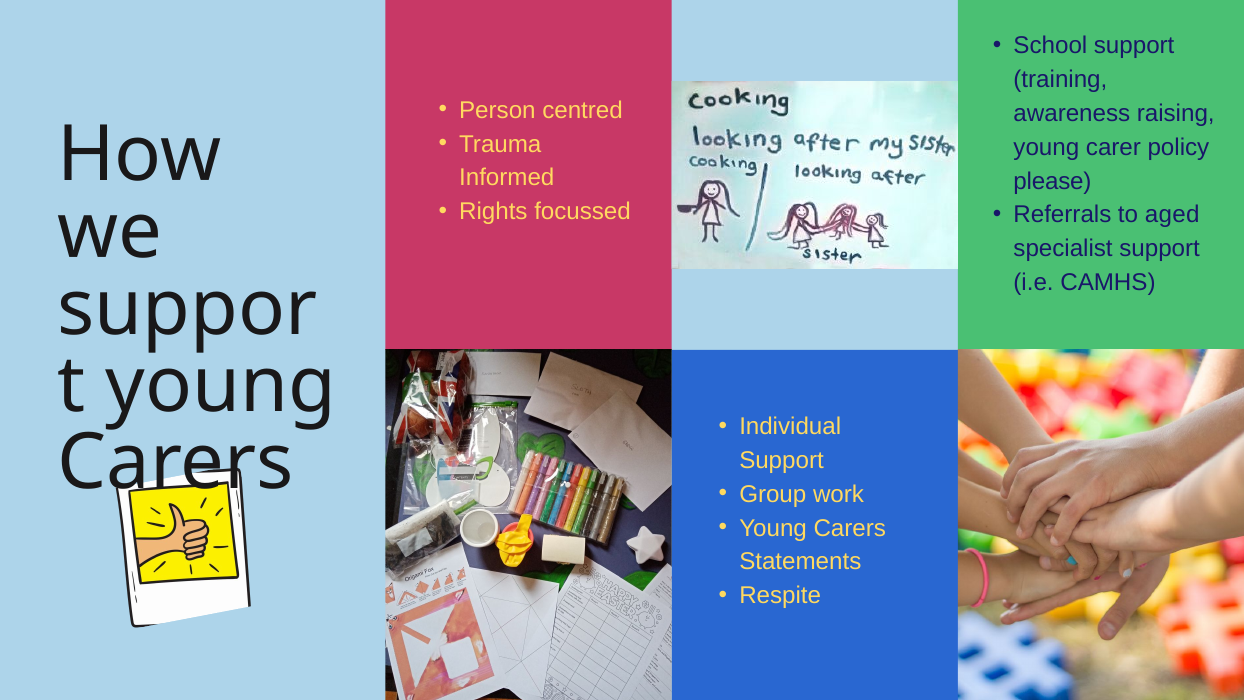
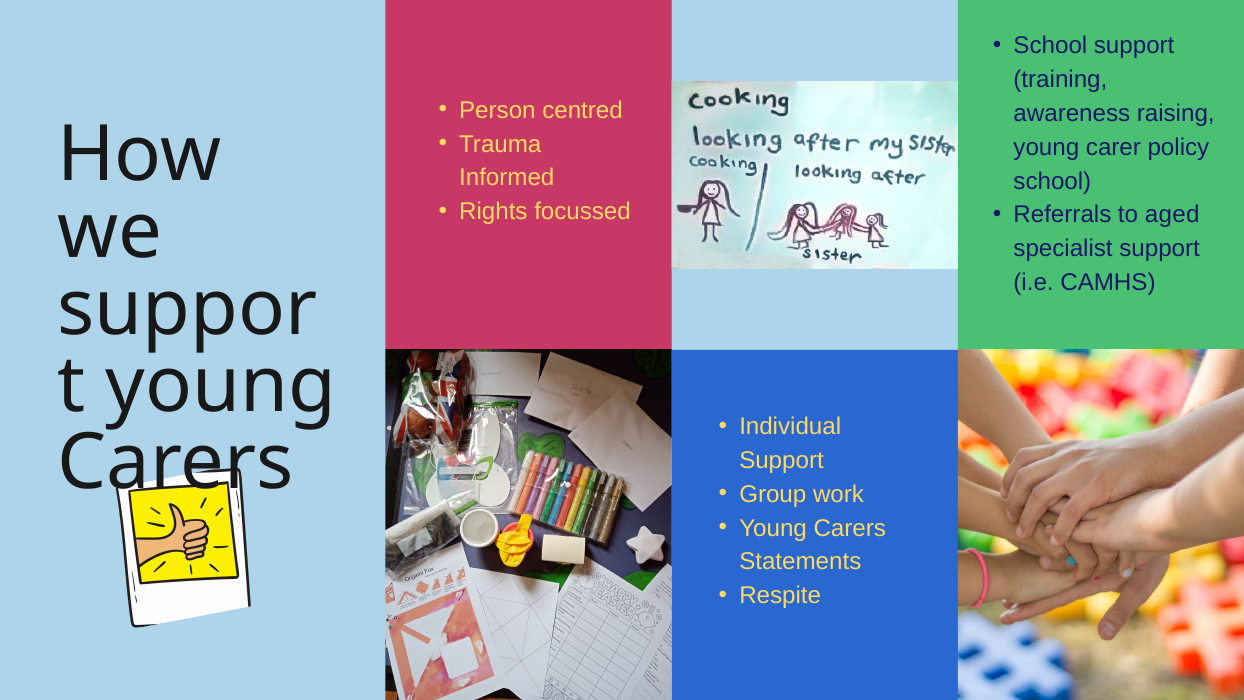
please at (1052, 181): please -> school
